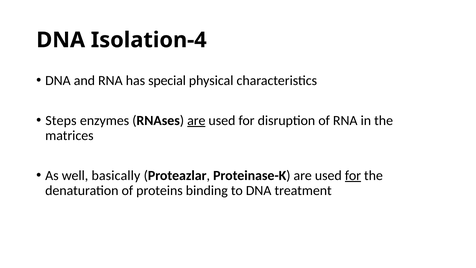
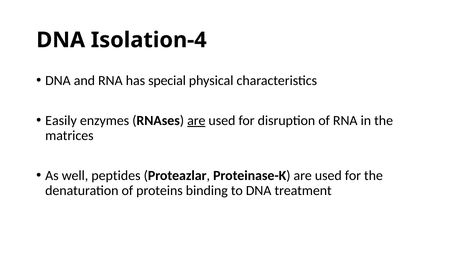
Steps: Steps -> Easily
basically: basically -> peptides
for at (353, 175) underline: present -> none
